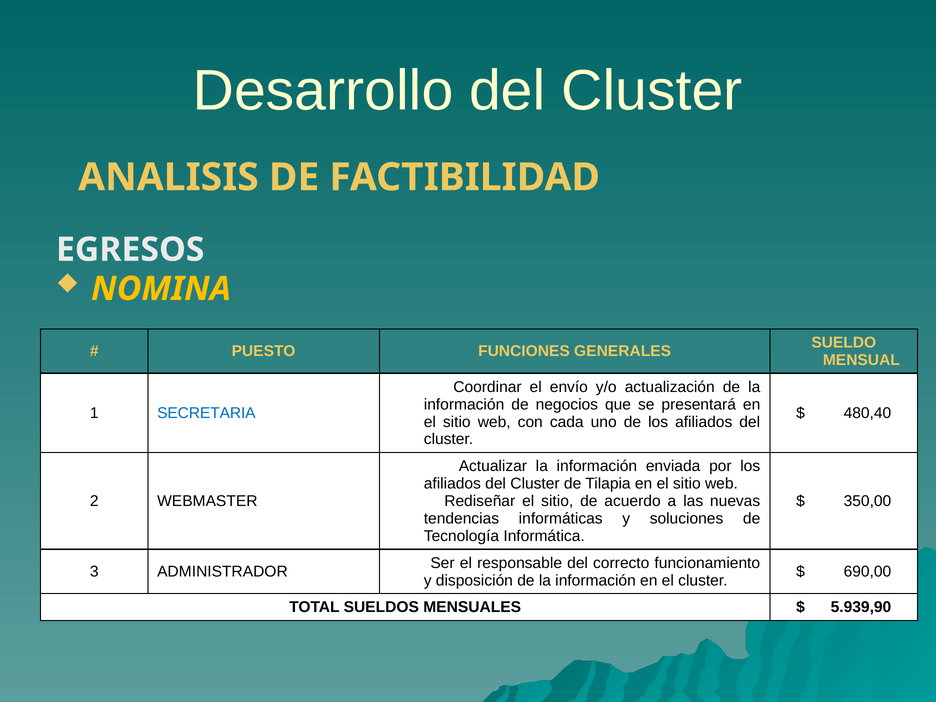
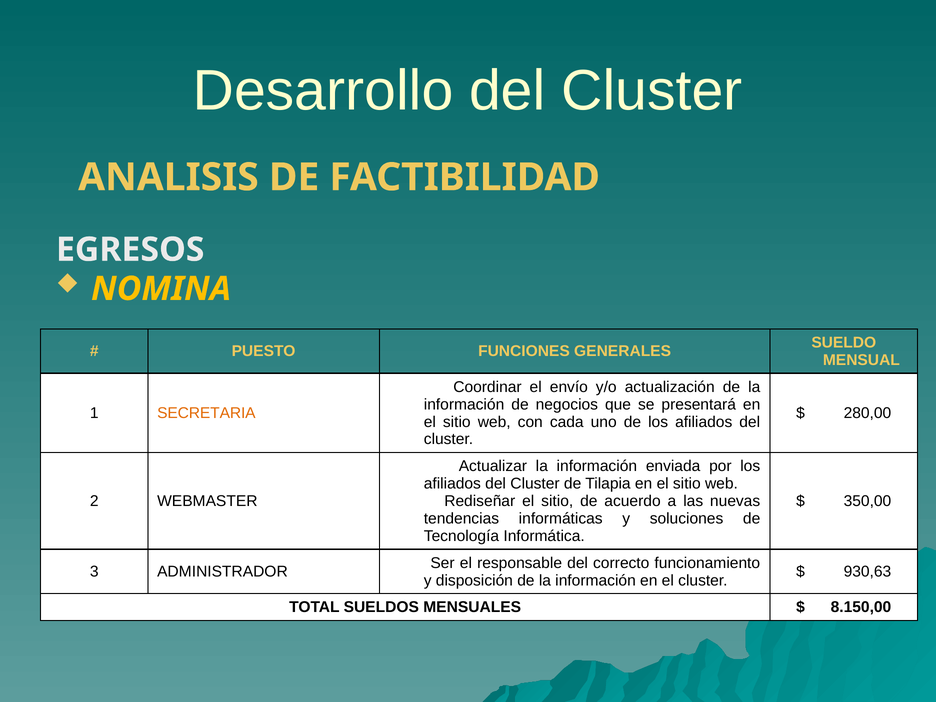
SECRETARIA colour: blue -> orange
480,40: 480,40 -> 280,00
690,00: 690,00 -> 930,63
5.939,90: 5.939,90 -> 8.150,00
